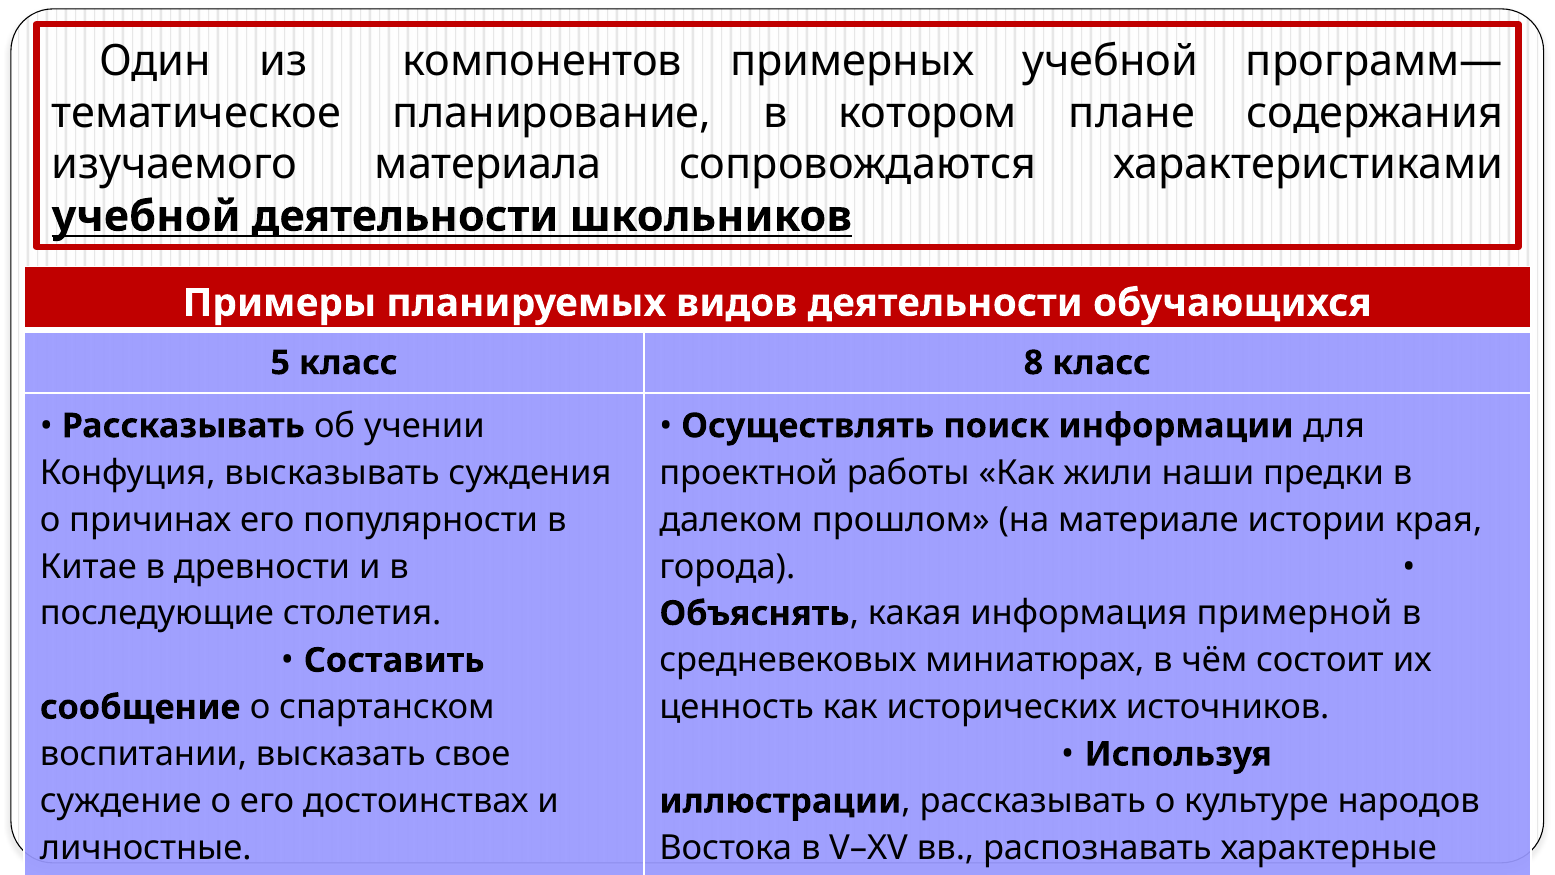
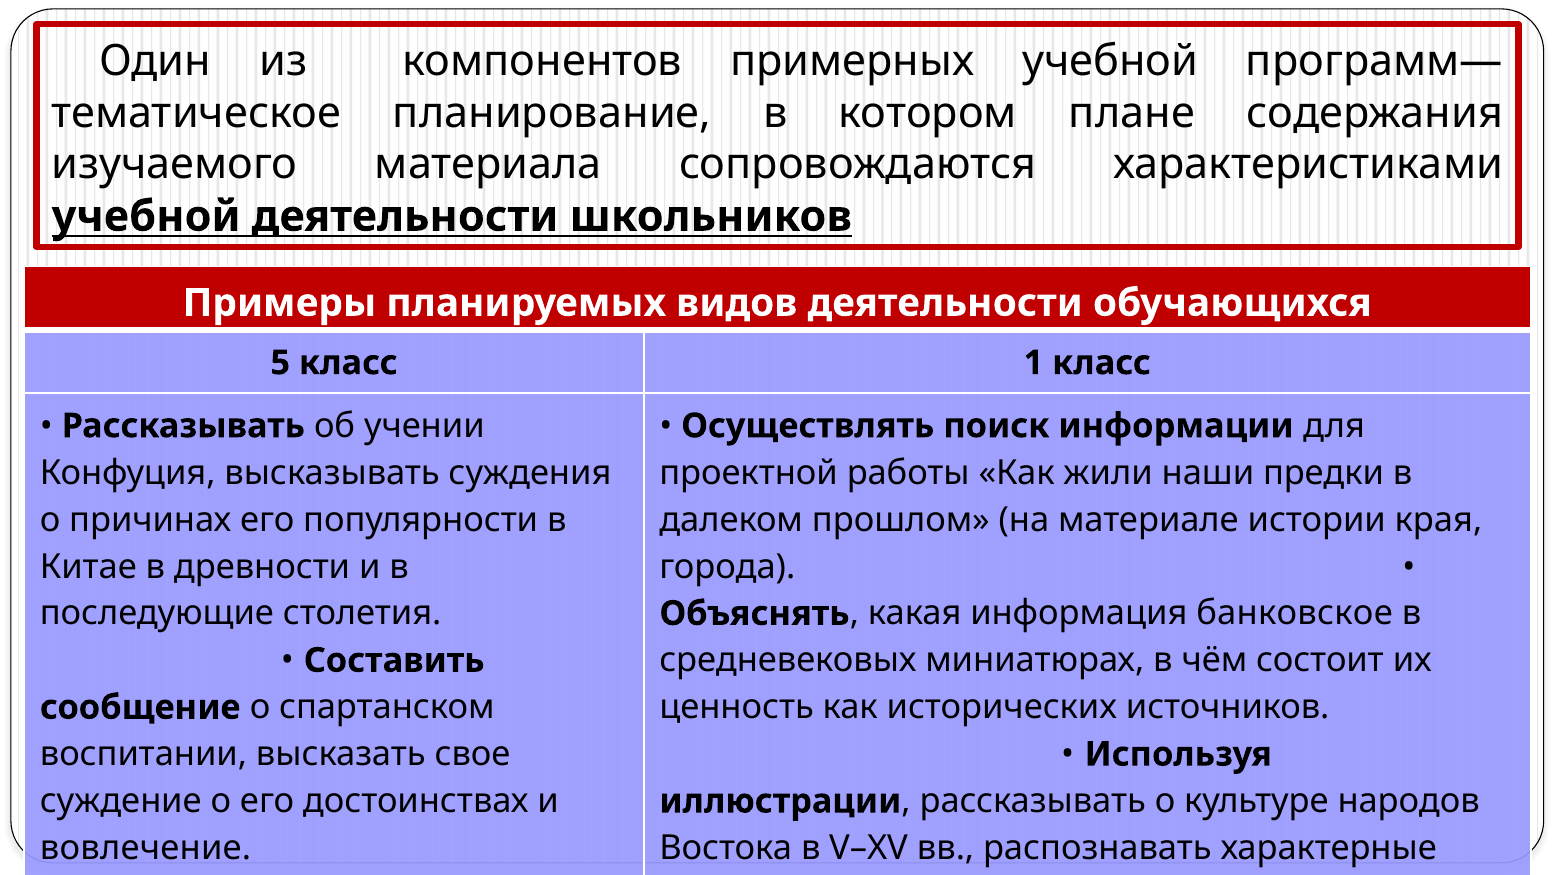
8: 8 -> 1
примерной: примерной -> банковское
личностные: личностные -> вовлечение
